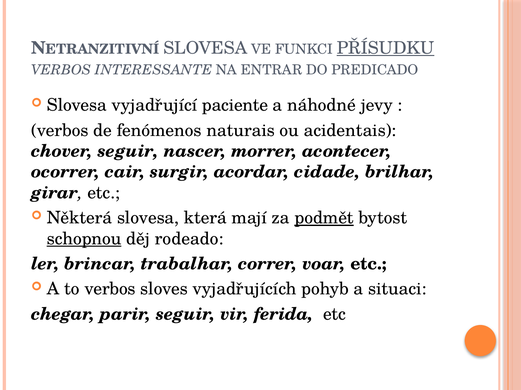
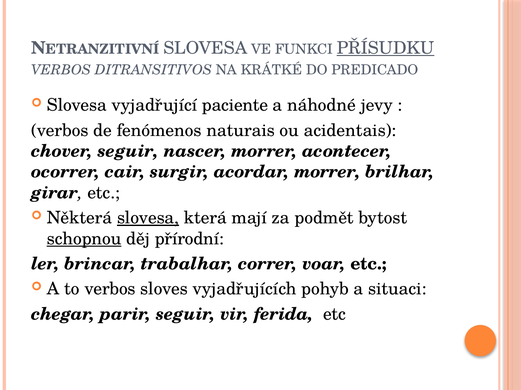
INTERESSANTE: INTERESSANTE -> DITRANSITIVOS
ENTRAR: ENTRAR -> KRÁTKÉ
acordar cidade: cidade -> morrer
slovesa at (148, 218) underline: none -> present
podmět underline: present -> none
rodeado: rodeado -> přírodní
